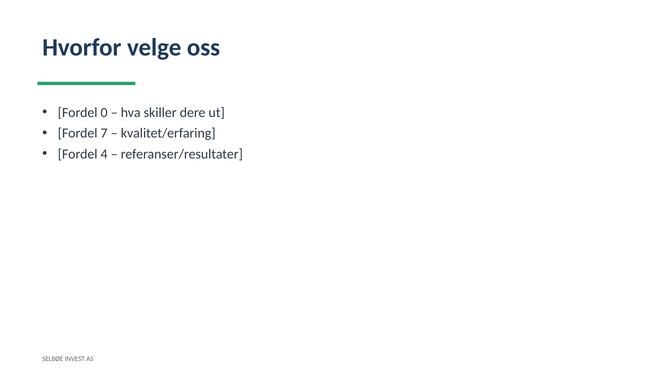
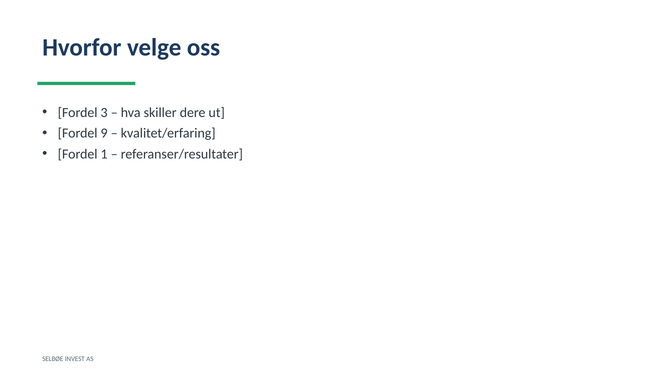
0: 0 -> 3
7: 7 -> 9
4: 4 -> 1
